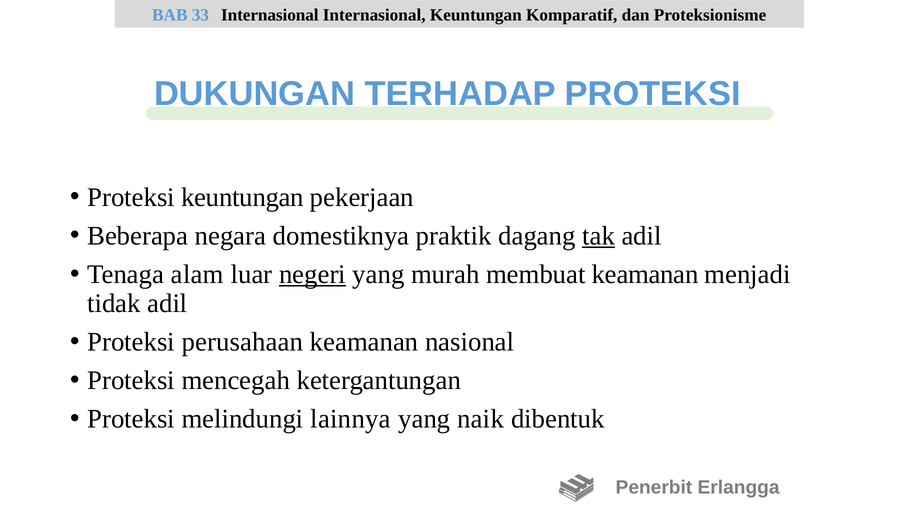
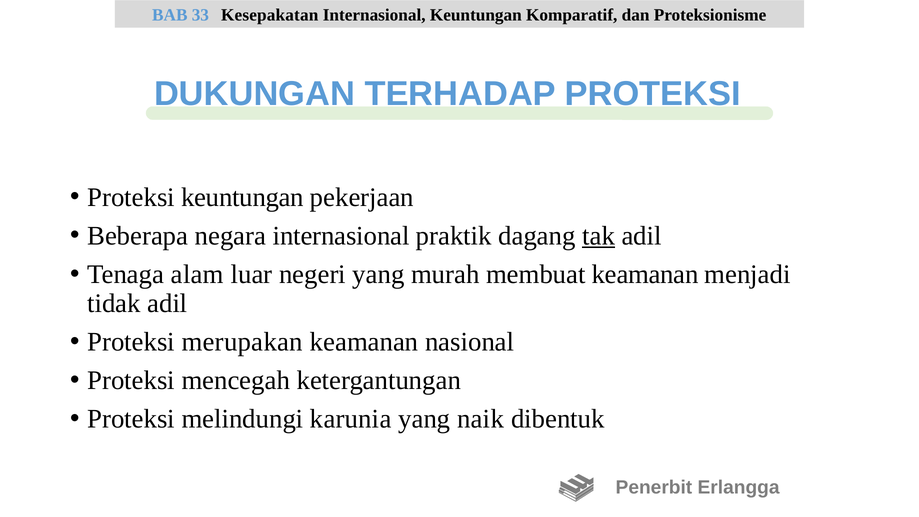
33 Internasional: Internasional -> Kesepakatan
negara domestiknya: domestiknya -> internasional
negeri underline: present -> none
perusahaan: perusahaan -> merupakan
lainnya: lainnya -> karunia
